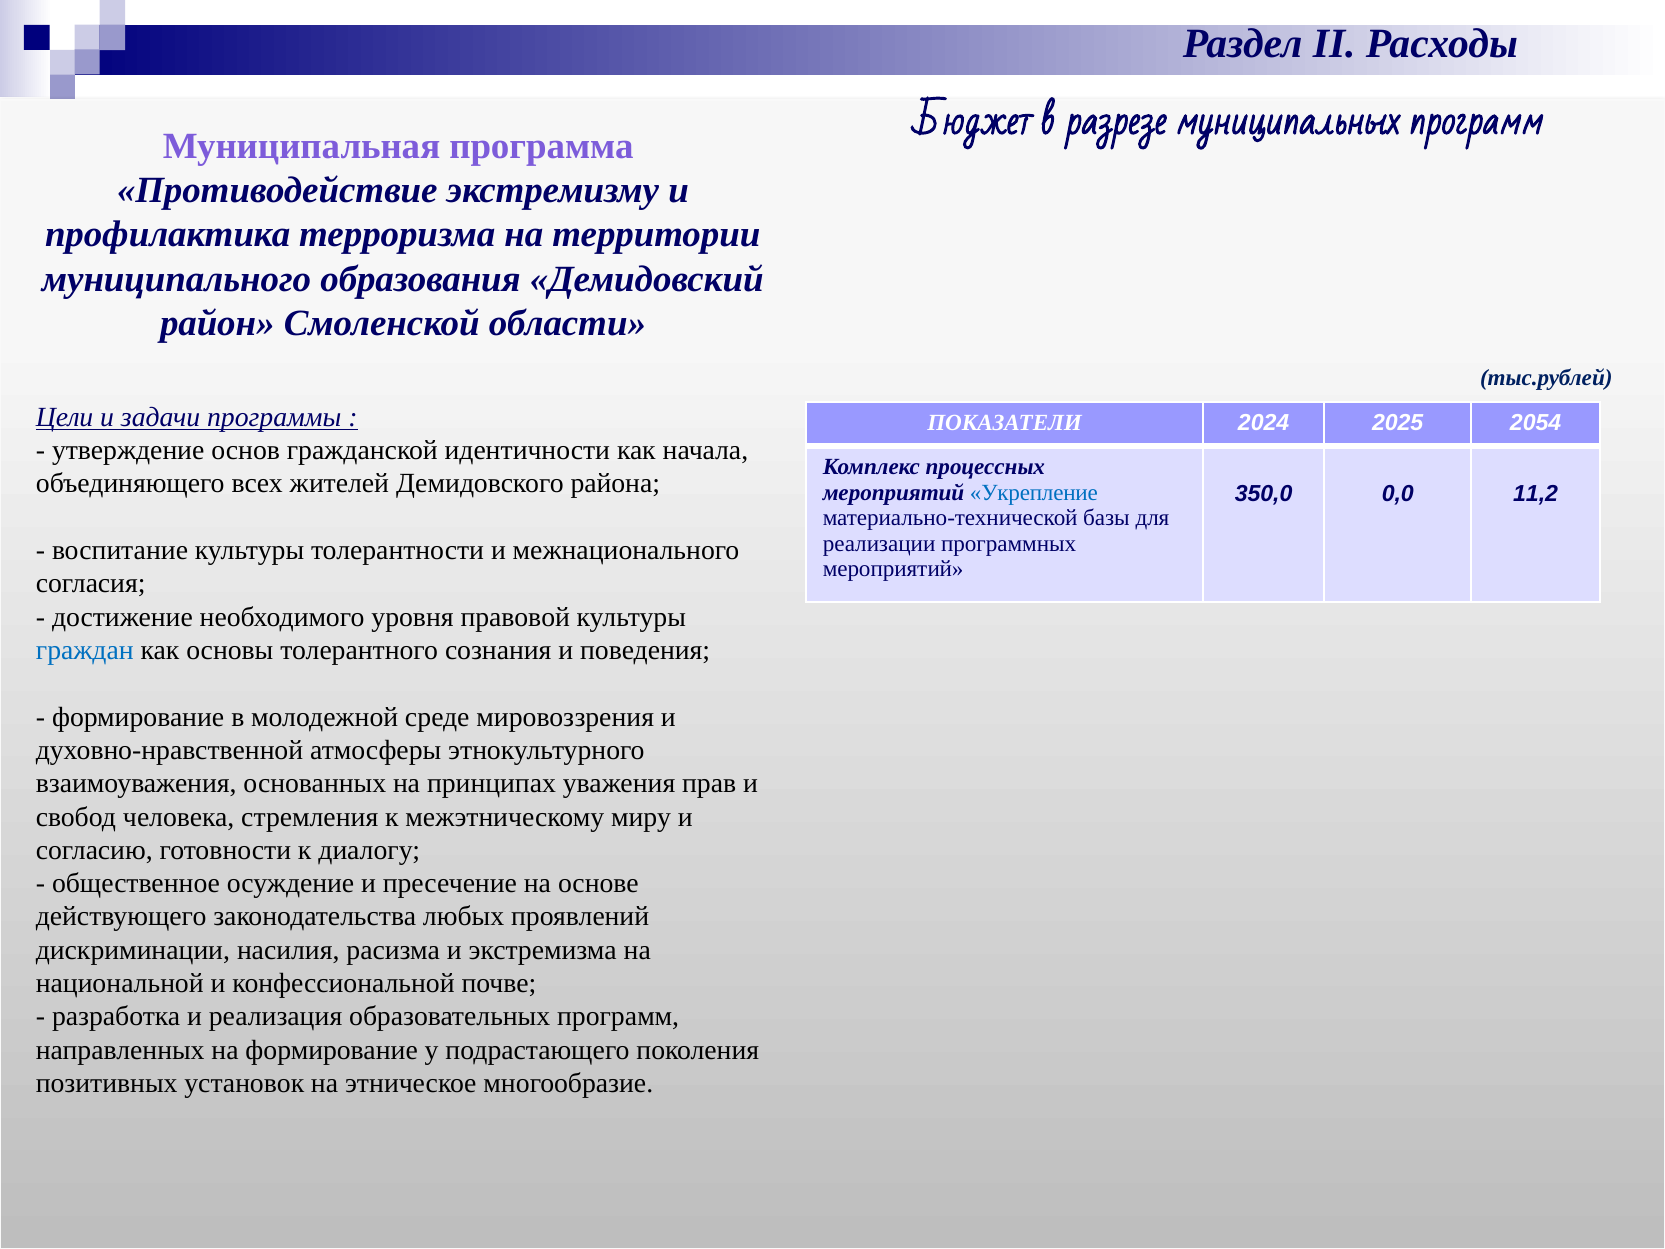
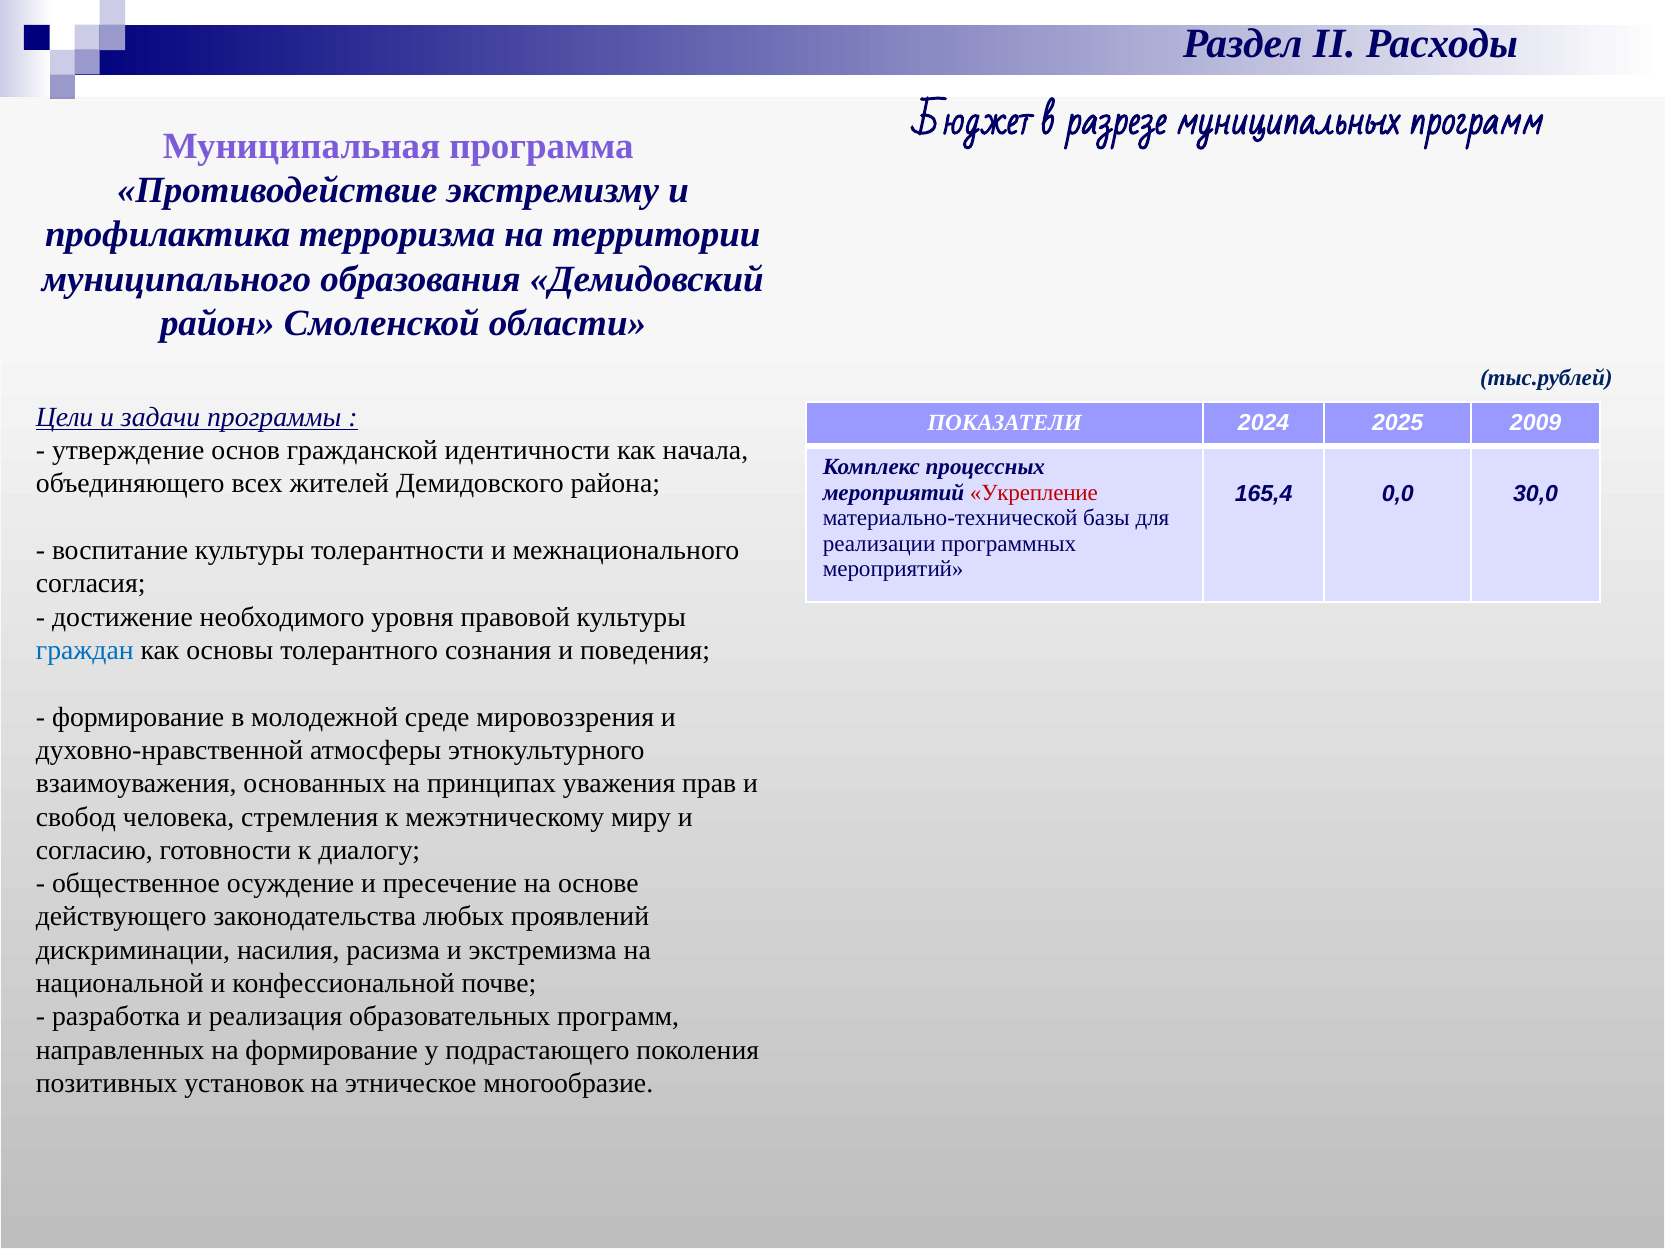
2054: 2054 -> 2009
Укрепление colour: blue -> red
350,0: 350,0 -> 165,4
11,2: 11,2 -> 30,0
